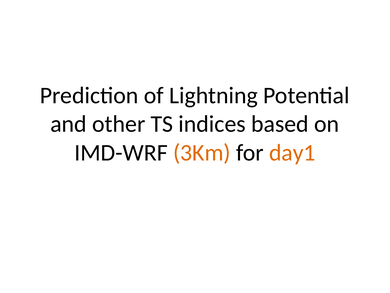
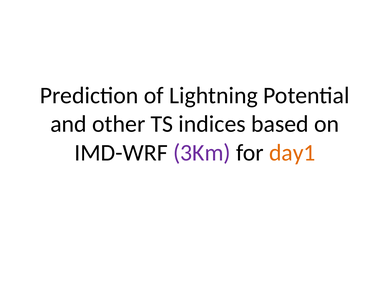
3Km colour: orange -> purple
